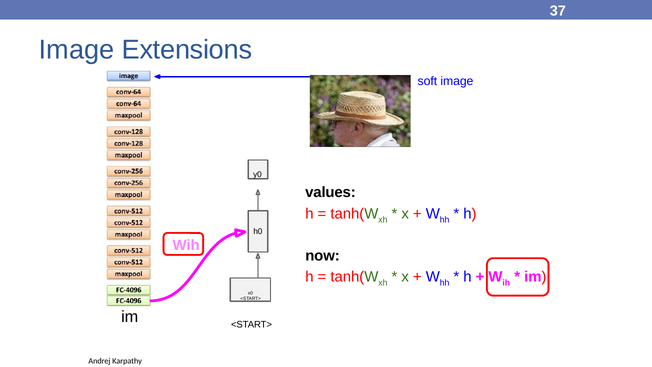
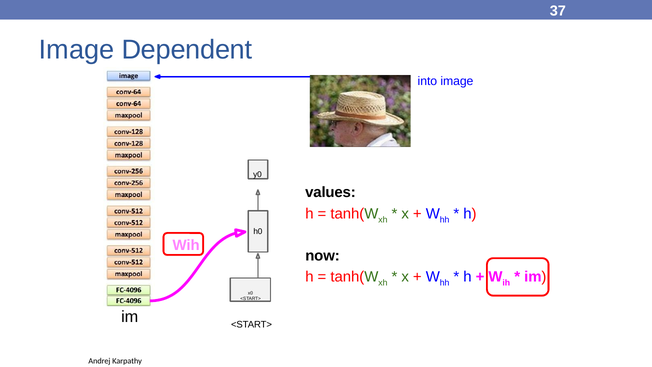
Extensions: Extensions -> Dependent
soft: soft -> into
